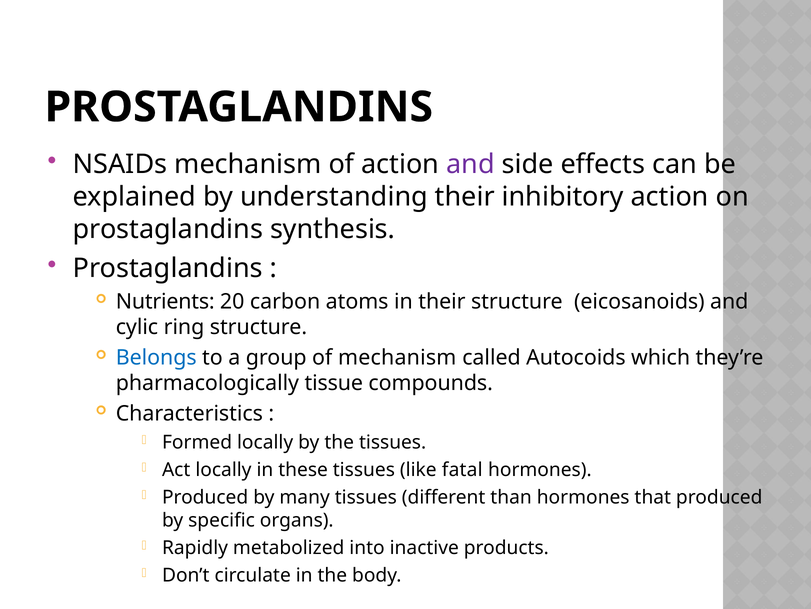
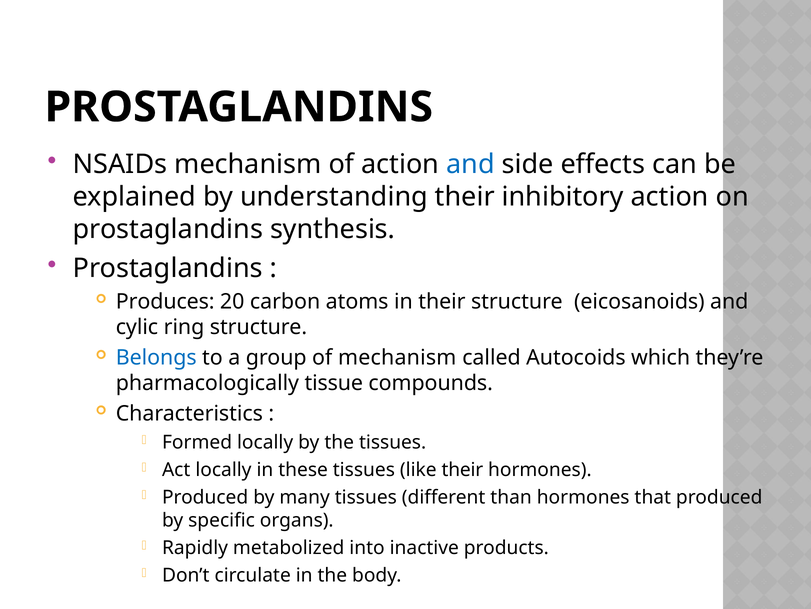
and at (470, 164) colour: purple -> blue
Nutrients: Nutrients -> Produces
like fatal: fatal -> their
